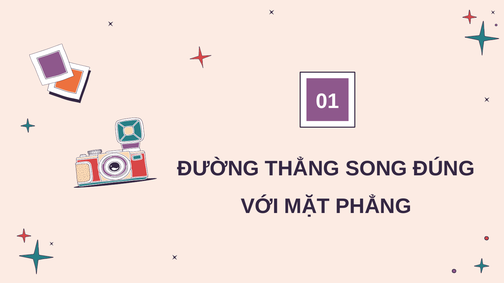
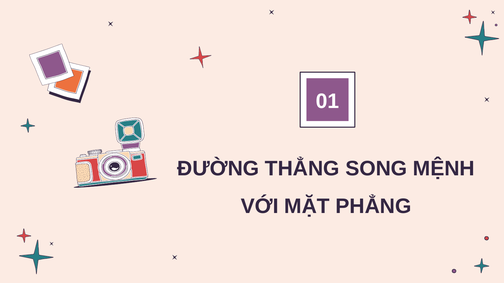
ĐÚNG: ĐÚNG -> MỆNH
